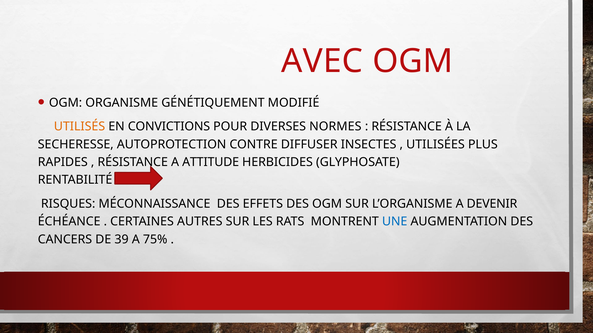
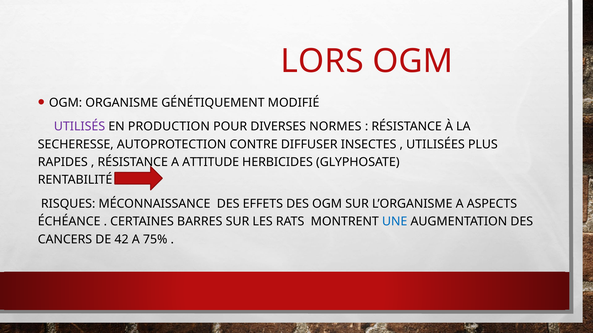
AVEC: AVEC -> LORS
UTILISÉS colour: orange -> purple
CONVICTIONS: CONVICTIONS -> PRODUCTION
DEVENIR: DEVENIR -> ASPECTS
AUTRES: AUTRES -> BARRES
39: 39 -> 42
